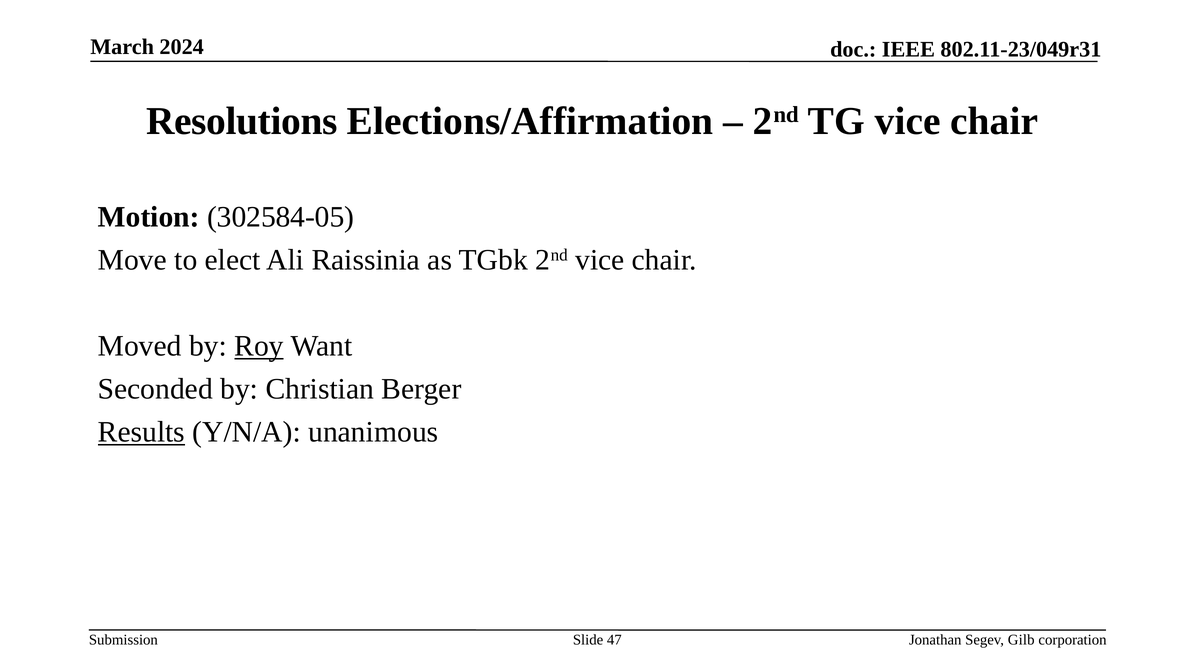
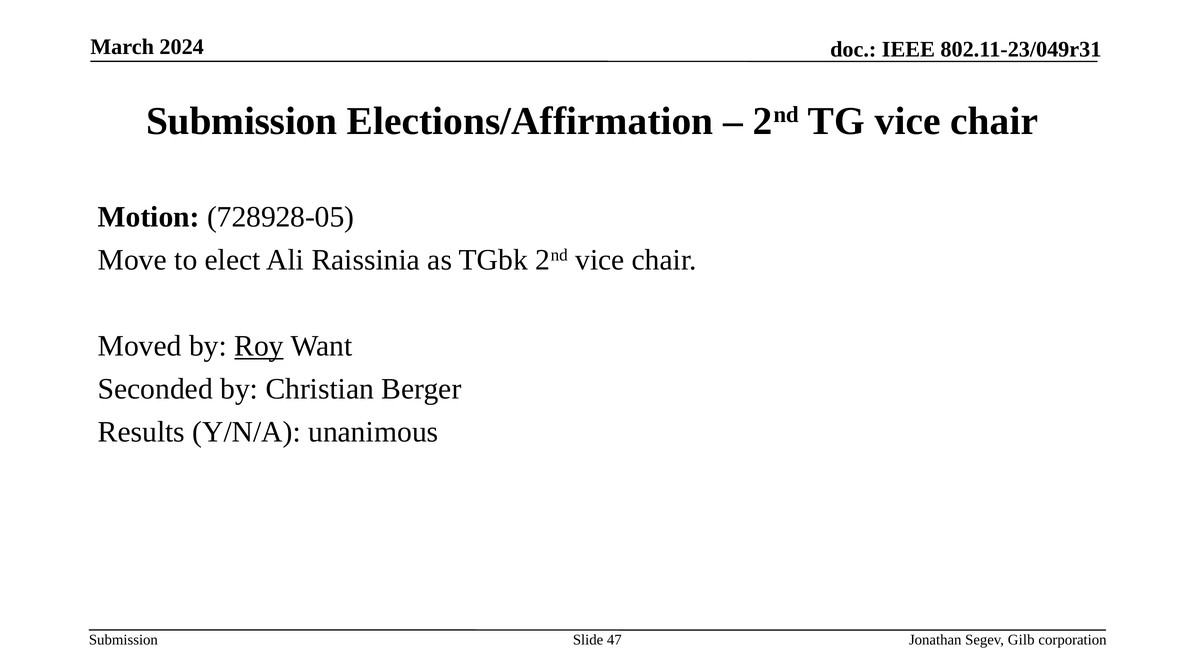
Resolutions at (242, 121): Resolutions -> Submission
302584-05: 302584-05 -> 728928-05
Results underline: present -> none
